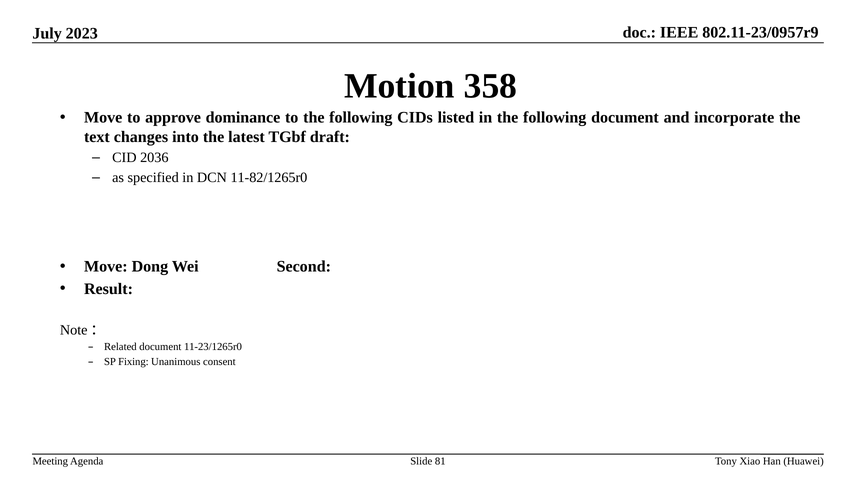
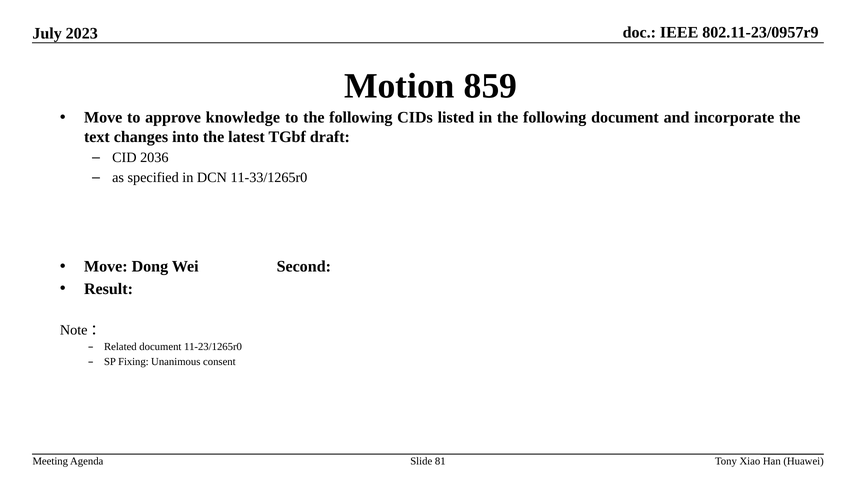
358: 358 -> 859
dominance: dominance -> knowledge
11-82/1265r0: 11-82/1265r0 -> 11-33/1265r0
